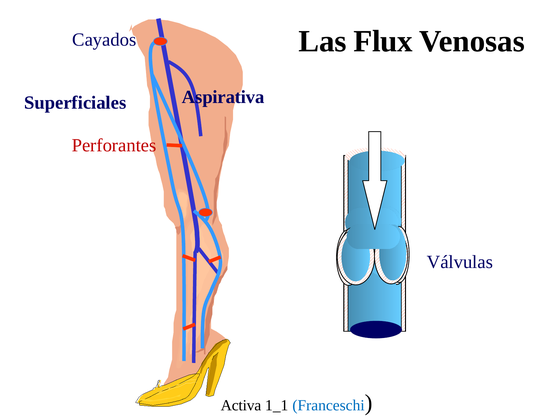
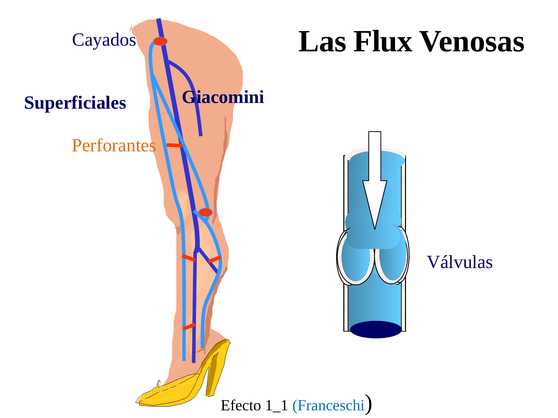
Aspirativa: Aspirativa -> Giacomini
Perforantes colour: red -> orange
Activa: Activa -> Efecto
